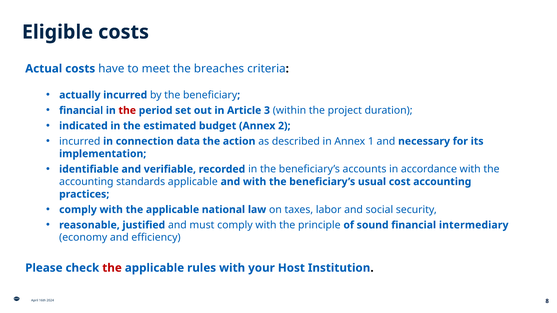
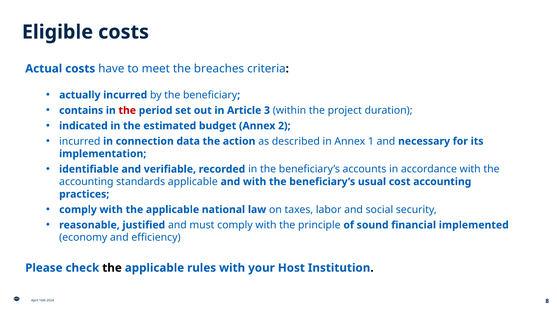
financial at (81, 111): financial -> contains
intermediary: intermediary -> implemented
the at (112, 268) colour: red -> black
